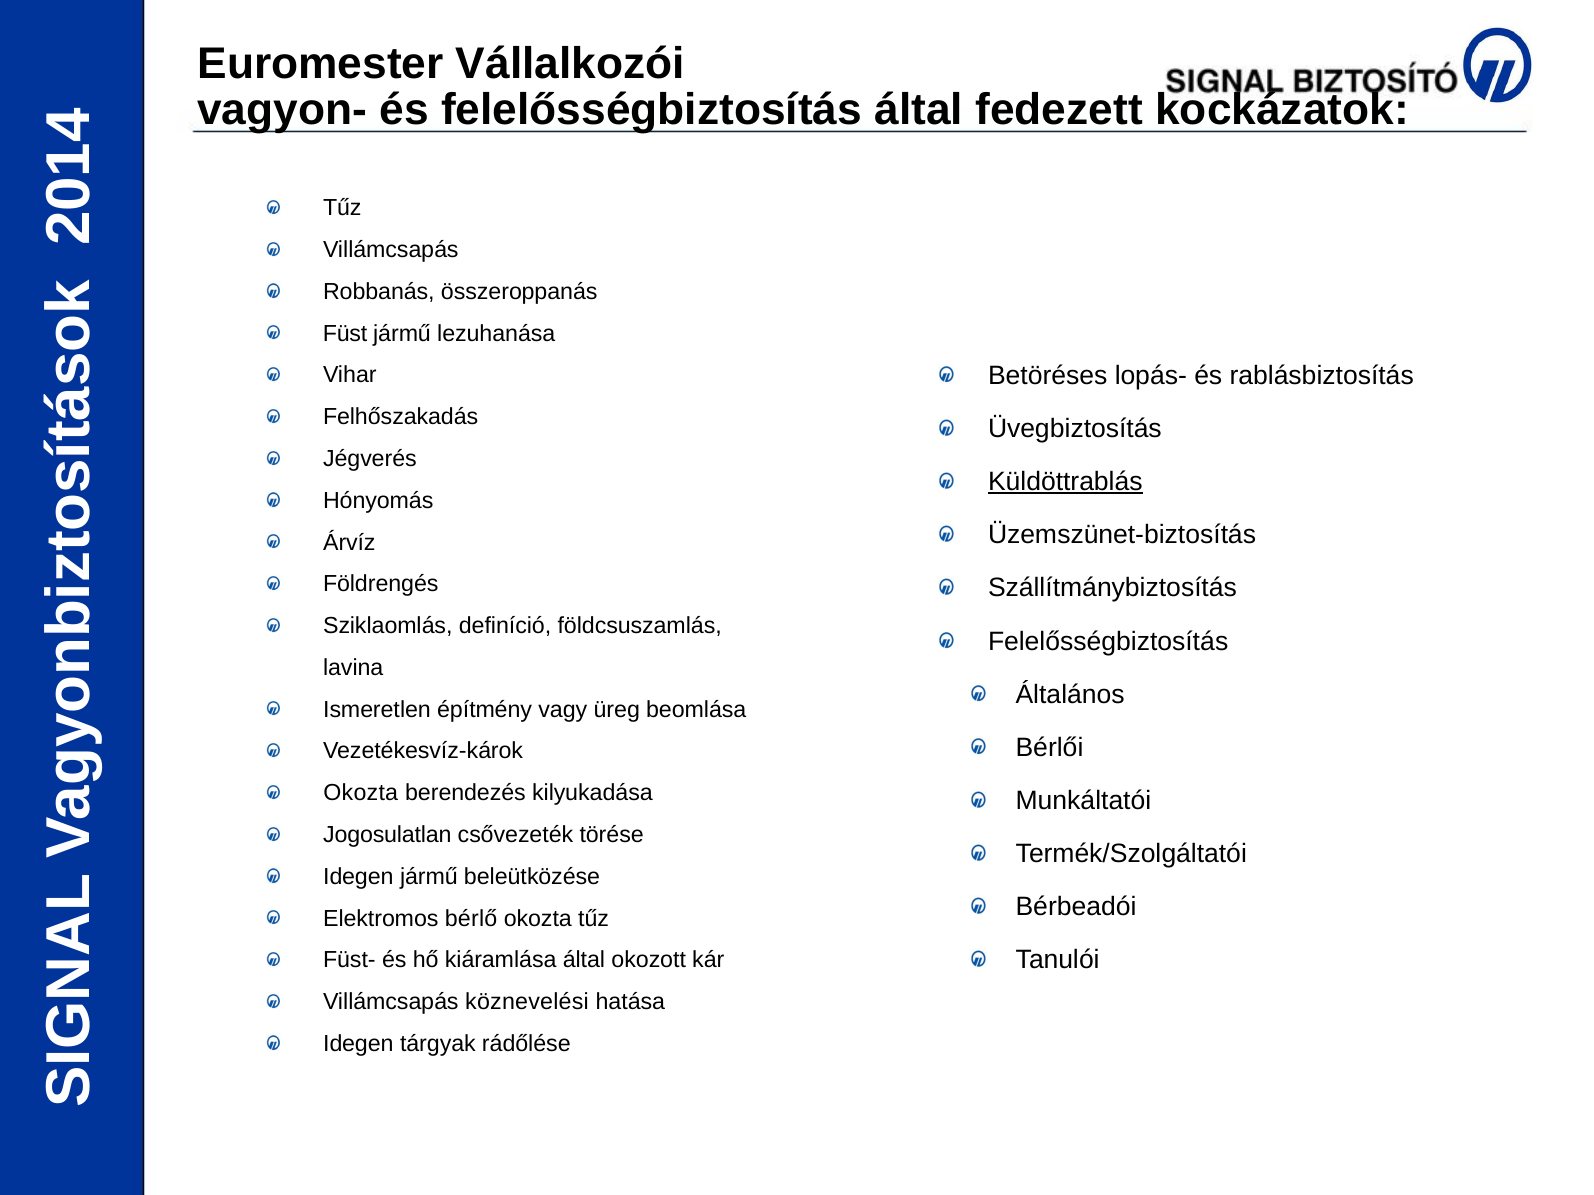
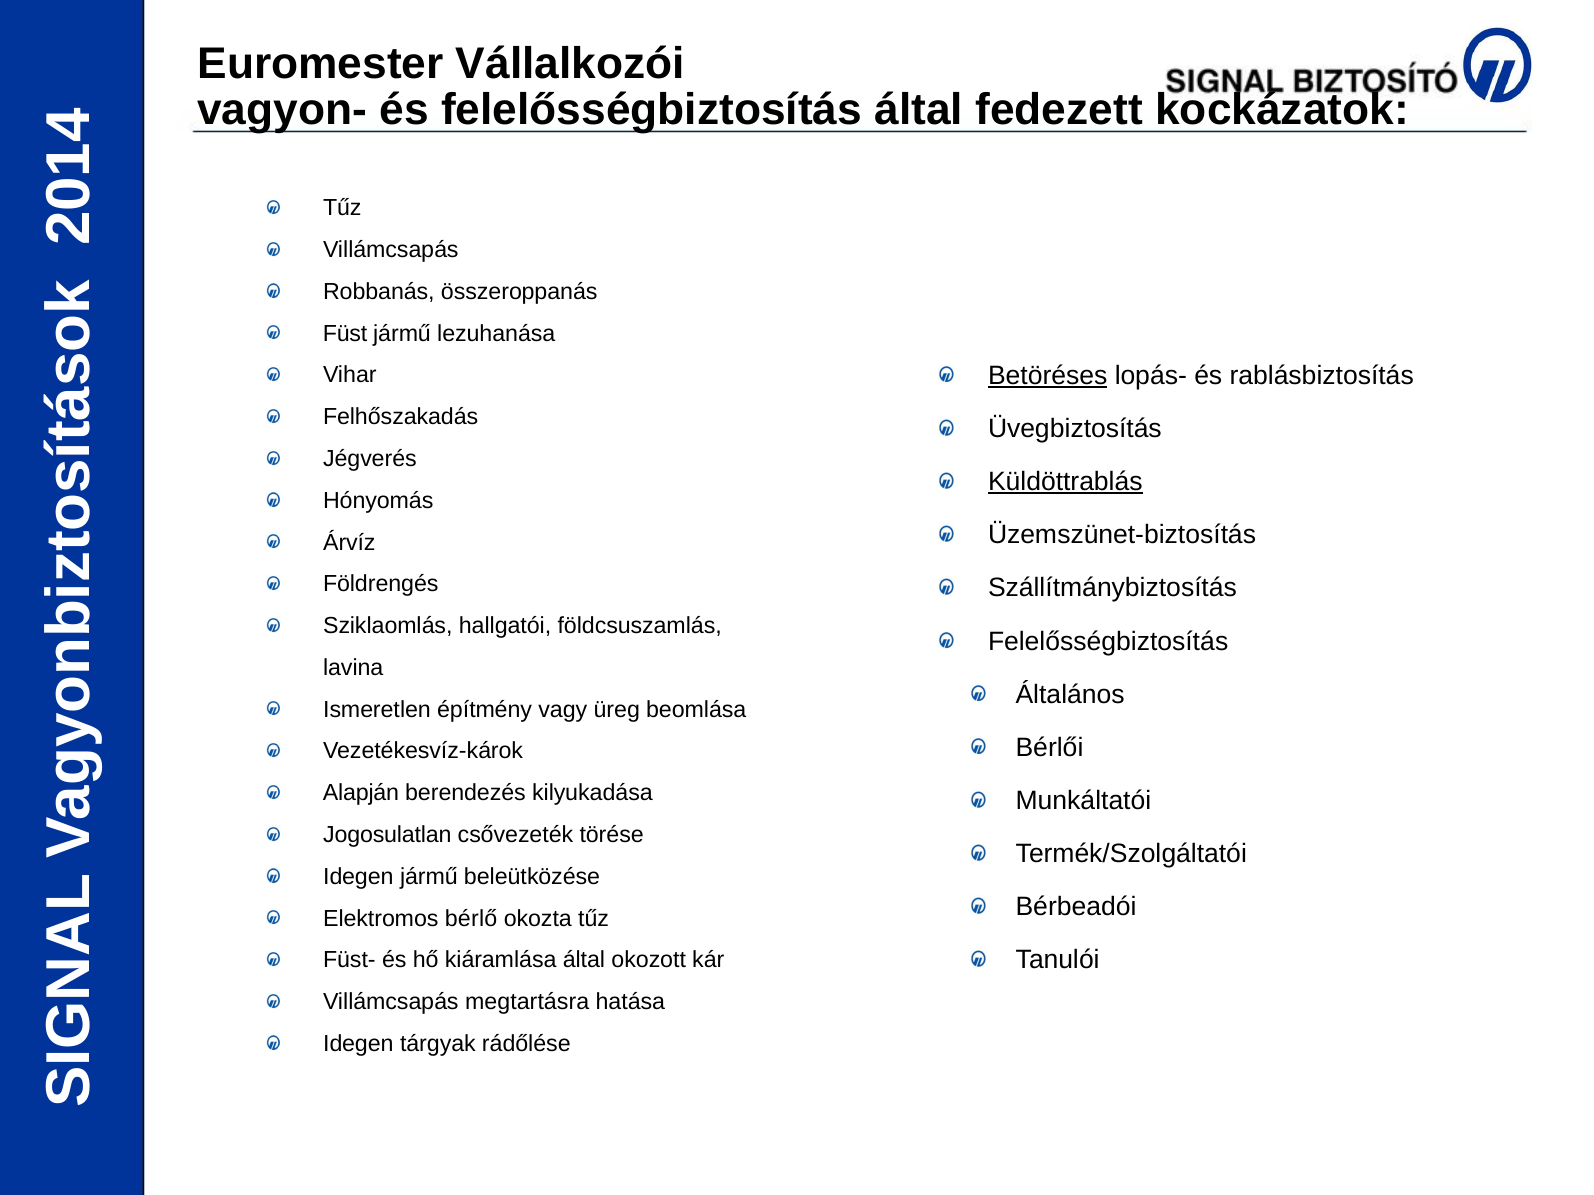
Betöréses underline: none -> present
definíció: definíció -> hallgatói
Okozta at (361, 793): Okozta -> Alapján
köznevelési: köznevelési -> megtartásra
